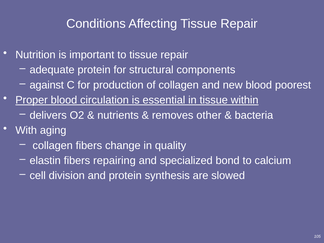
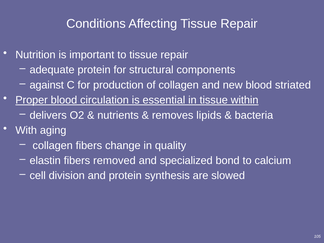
poorest: poorest -> striated
other: other -> lipids
repairing: repairing -> removed
